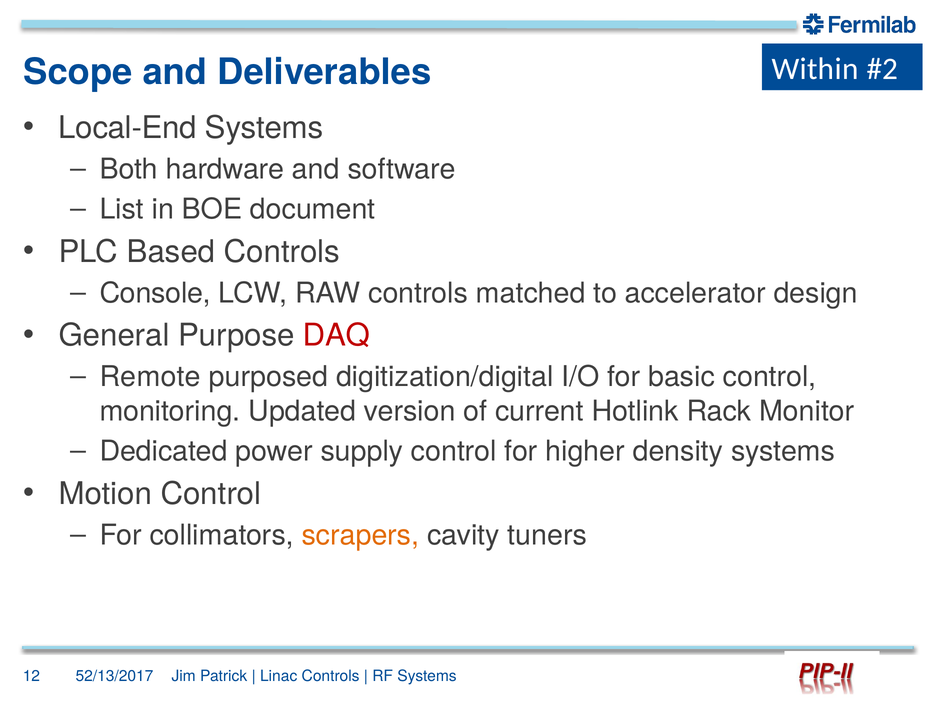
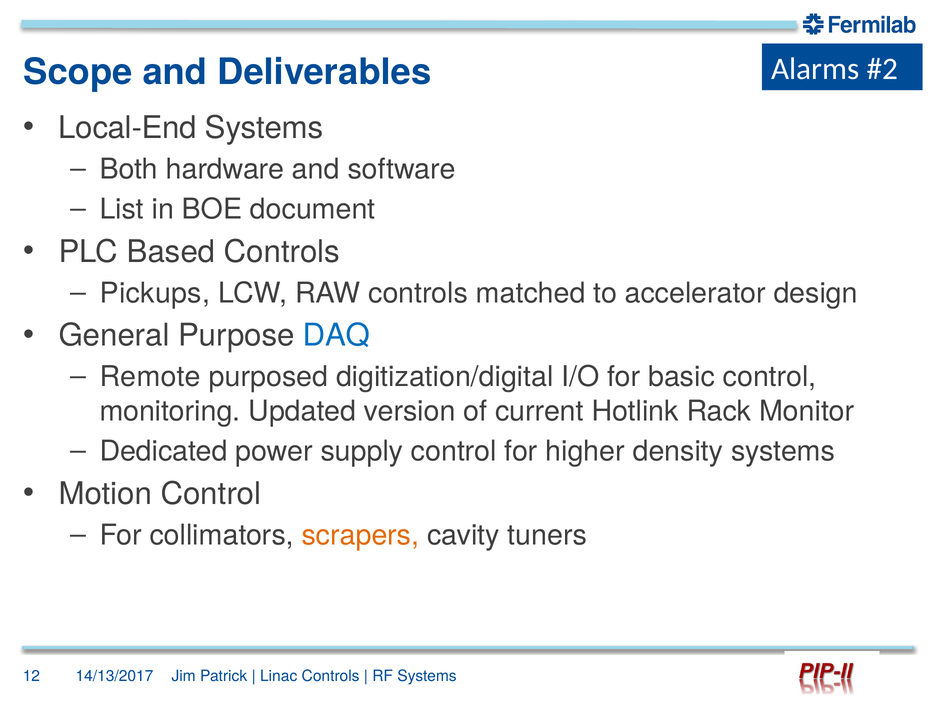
Within: Within -> Alarms
Console: Console -> Pickups
DAQ colour: red -> blue
52/13/2017: 52/13/2017 -> 14/13/2017
